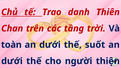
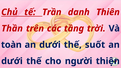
Trao: Trao -> Trần
Chan: Chan -> Thần
